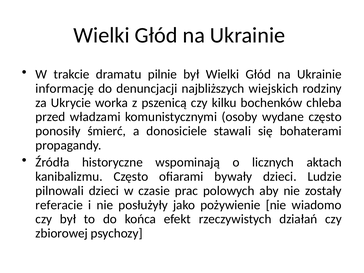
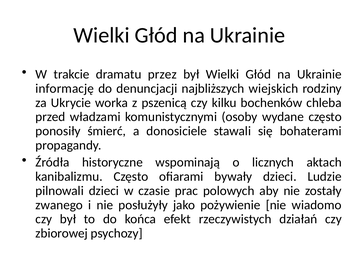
pilnie: pilnie -> przez
referacie: referacie -> zwanego
